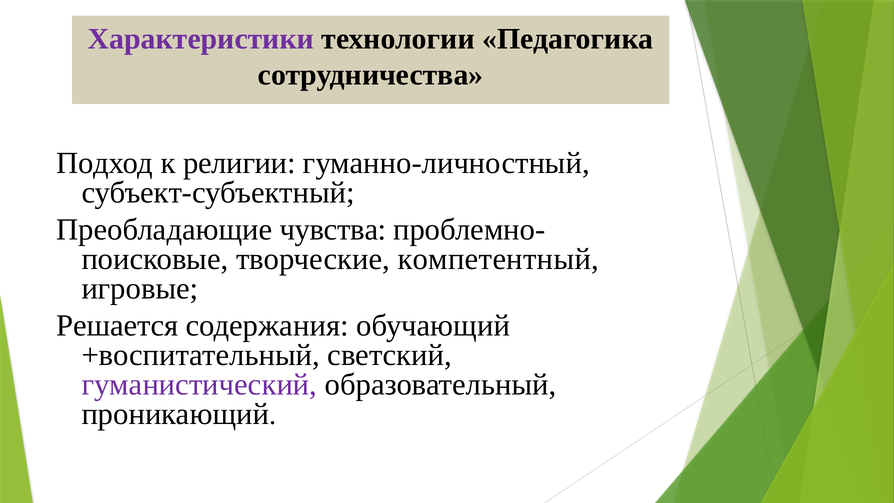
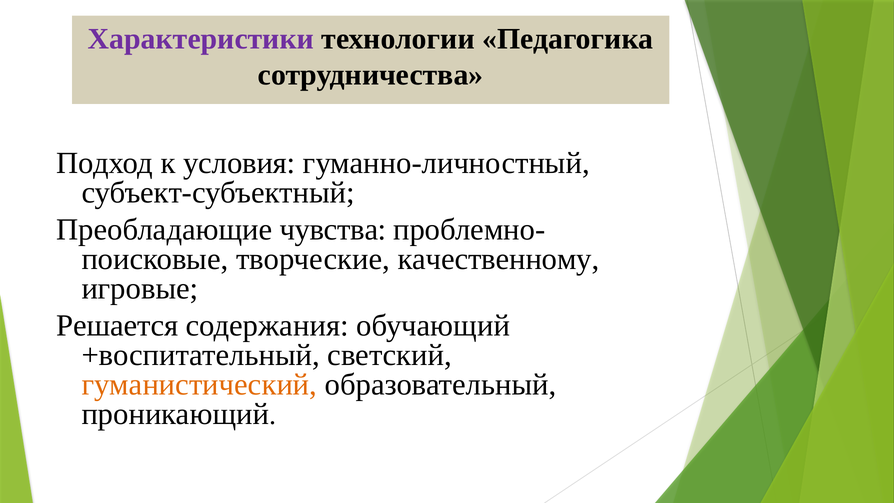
религии: религии -> условия
компетентный: компетентный -> качественному
гуманистический colour: purple -> orange
